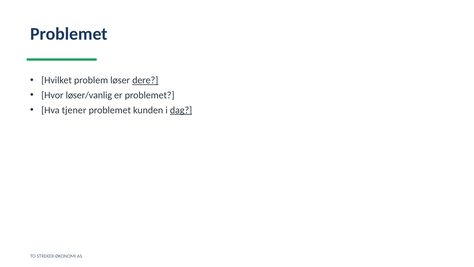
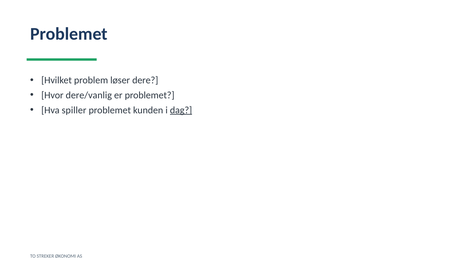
dere underline: present -> none
løser/vanlig: løser/vanlig -> dere/vanlig
tjener: tjener -> spiller
